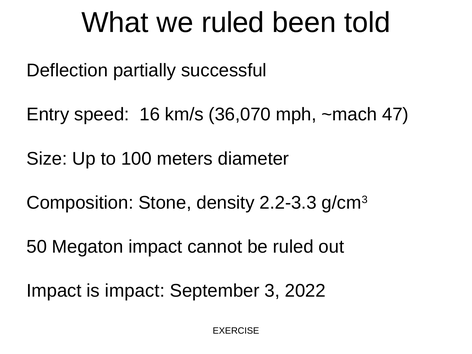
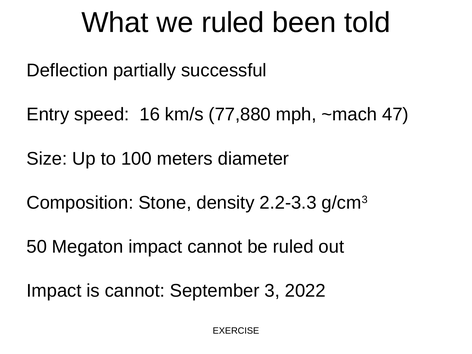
36,070: 36,070 -> 77,880
is impact: impact -> cannot
